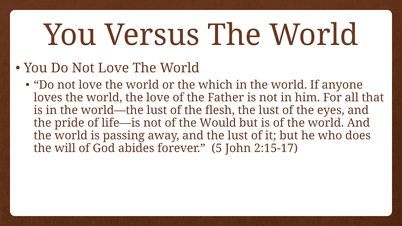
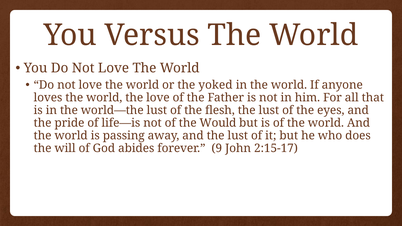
which: which -> yoked
5: 5 -> 9
